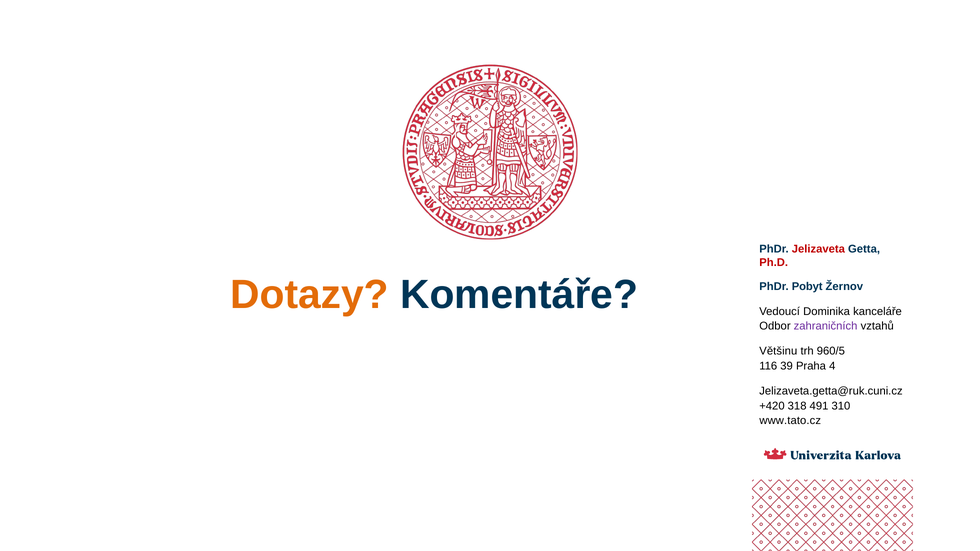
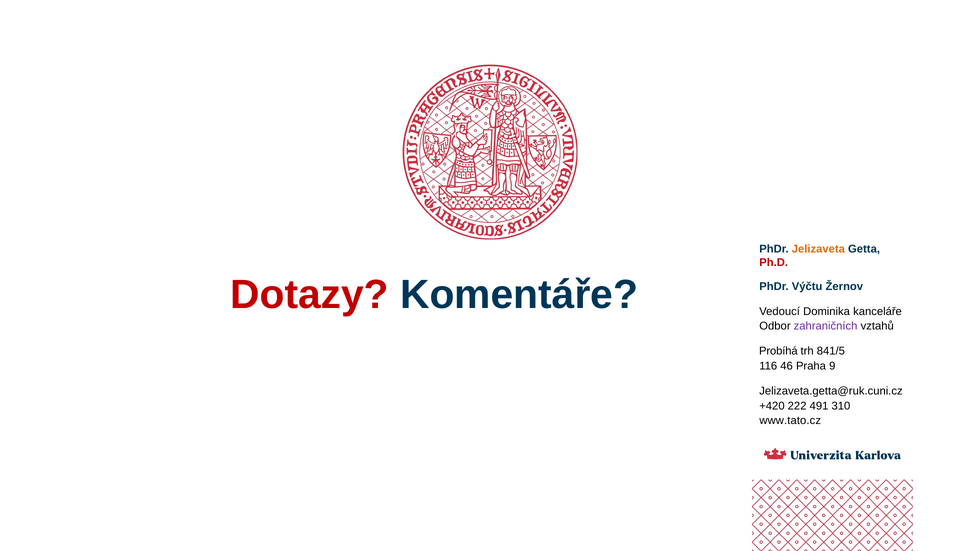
Jelizaveta colour: red -> orange
Dotazy colour: orange -> red
Pobyt: Pobyt -> Výčtu
Většinu: Většinu -> Probíhá
960/5: 960/5 -> 841/5
39: 39 -> 46
4: 4 -> 9
318: 318 -> 222
